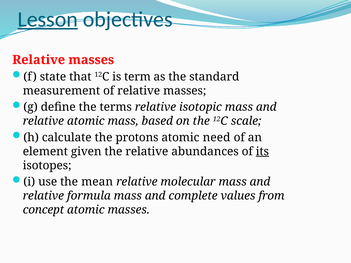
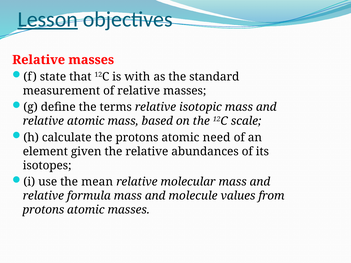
term: term -> with
its underline: present -> none
complete: complete -> molecule
concept at (43, 210): concept -> protons
